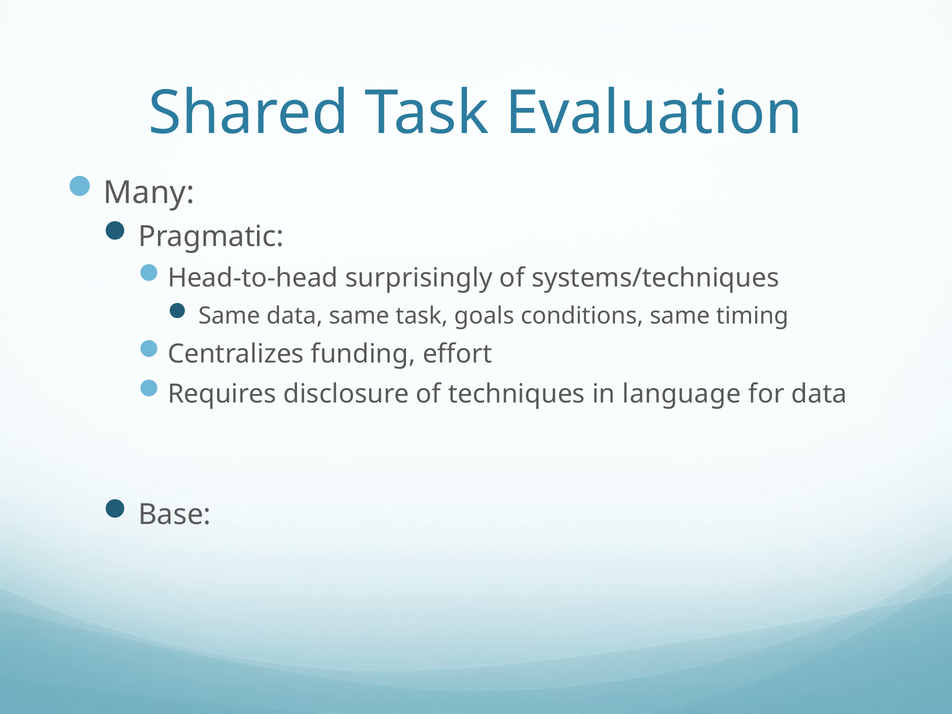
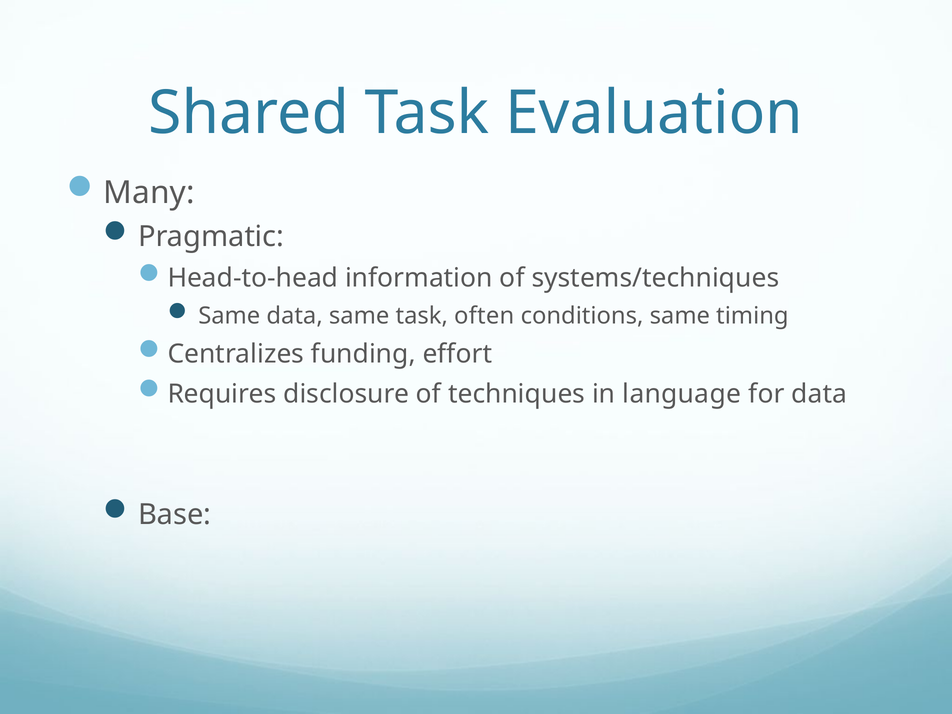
surprisingly: surprisingly -> information
goals: goals -> often
